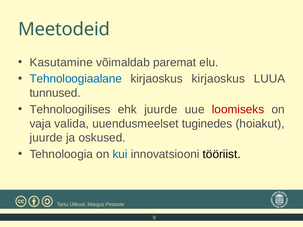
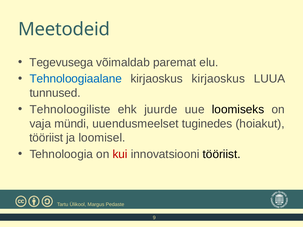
Kasutamine: Kasutamine -> Tegevusega
Tehnoloogilises: Tehnoloogilises -> Tehnoloogiliste
loomiseks colour: red -> black
valida: valida -> mündi
juurde at (46, 138): juurde -> tööriist
oskused: oskused -> loomisel
kui colour: blue -> red
